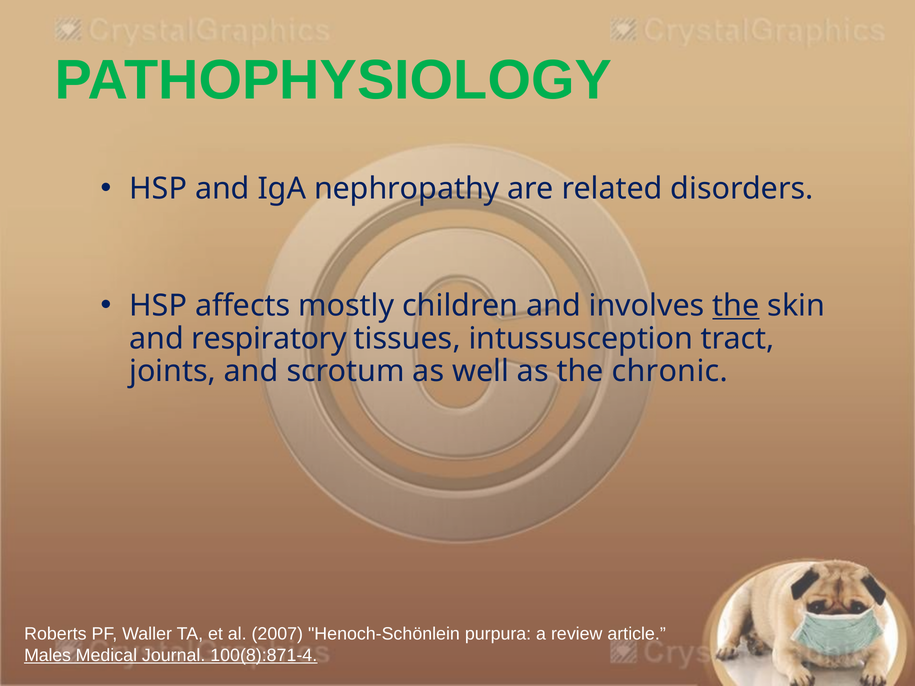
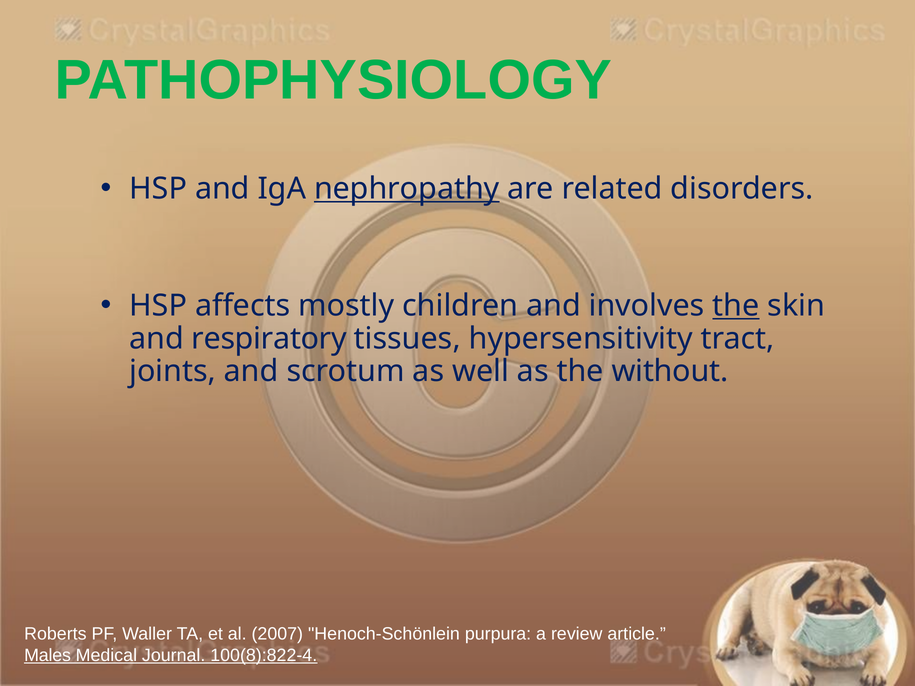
nephropathy underline: none -> present
intussusception: intussusception -> hypersensitivity
chronic: chronic -> without
100(8):871-4: 100(8):871-4 -> 100(8):822-4
